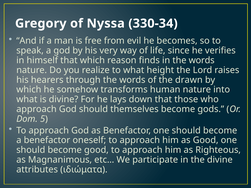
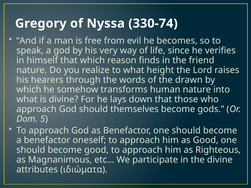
330-34: 330-34 -> 330-74
in the words: words -> friend
